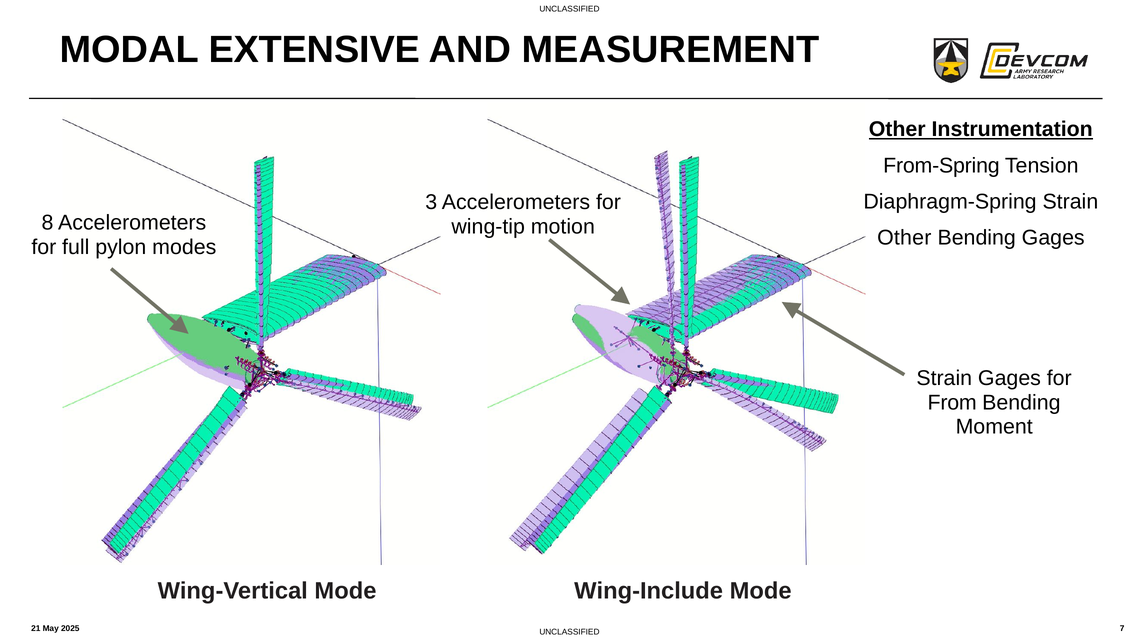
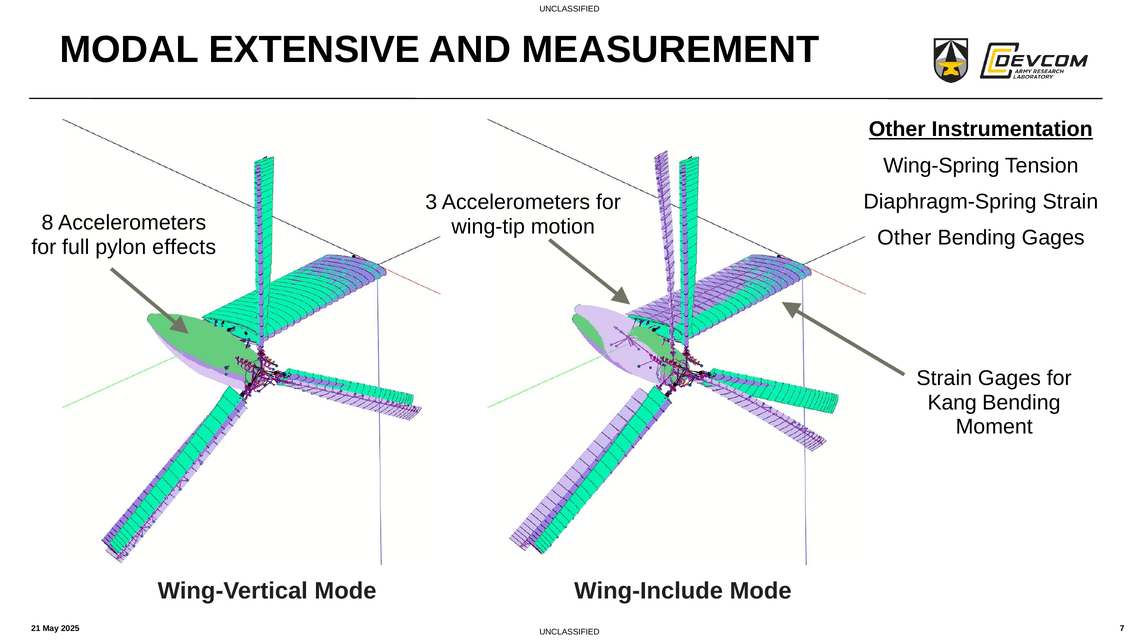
From-Spring: From-Spring -> Wing-Spring
modes: modes -> effects
From: From -> Kang
